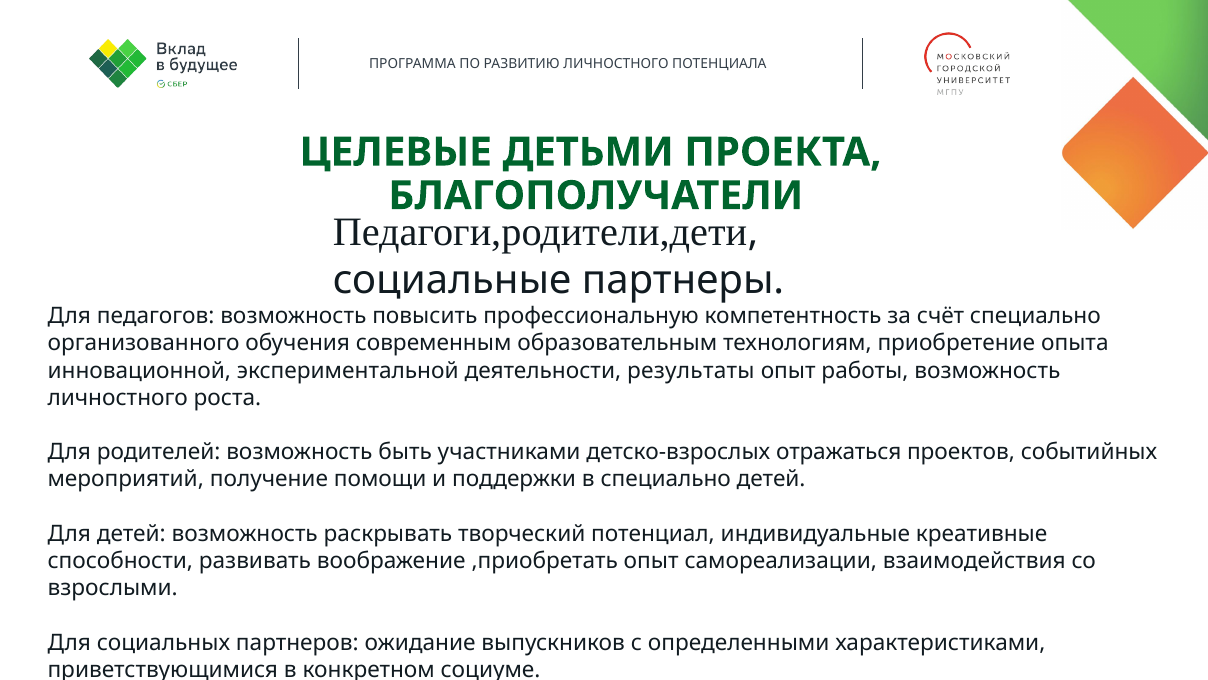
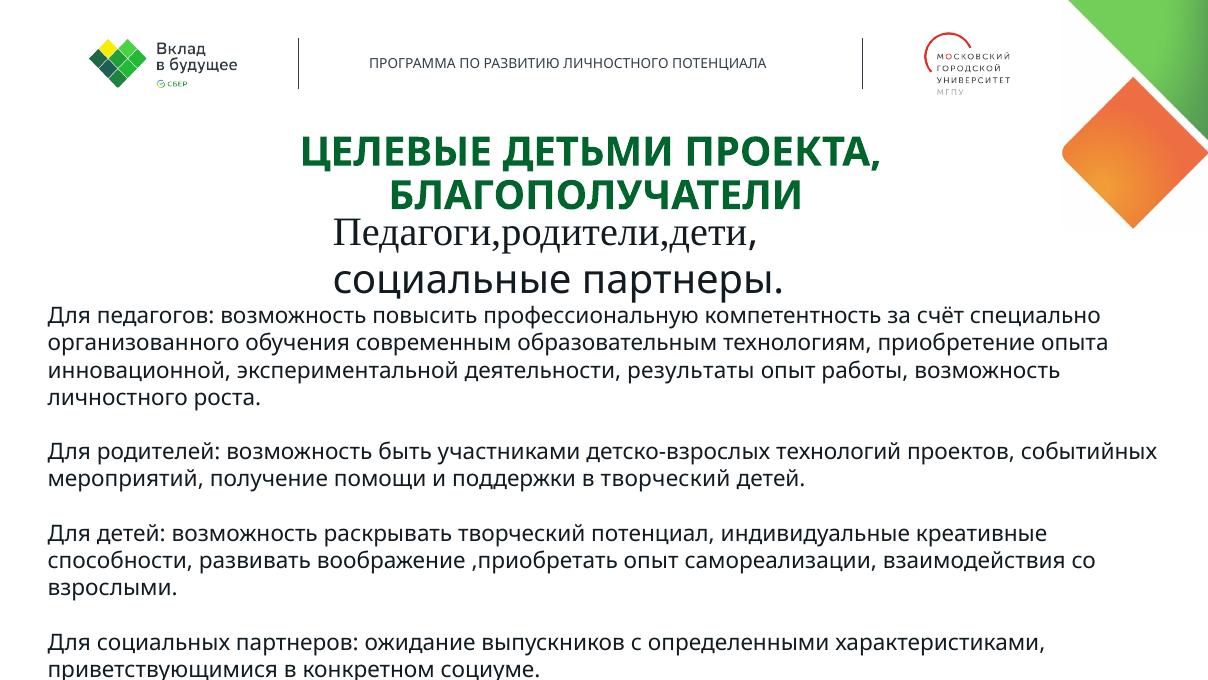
отражаться: отражаться -> технологий
в специально: специально -> творческий
